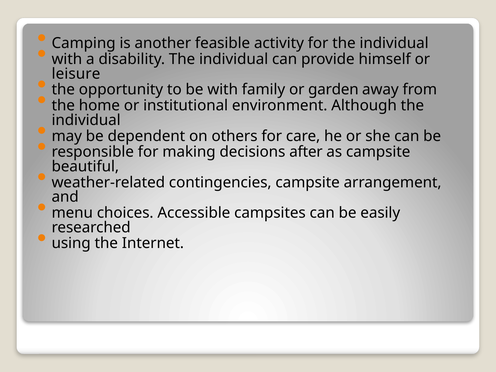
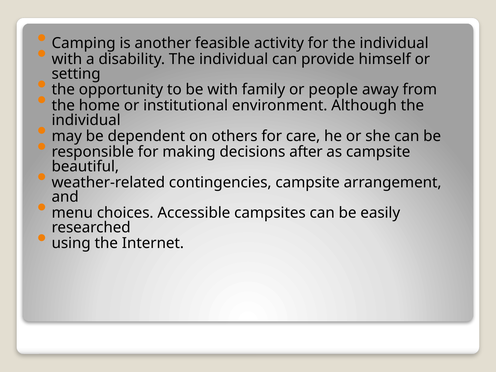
leisure: leisure -> setting
garden: garden -> people
